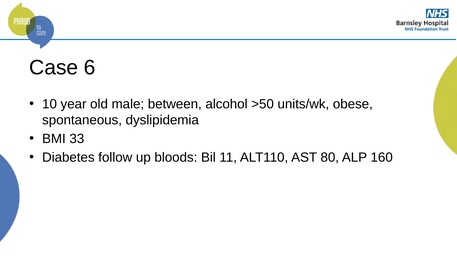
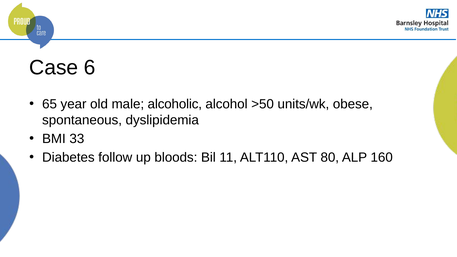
10: 10 -> 65
between: between -> alcoholic
